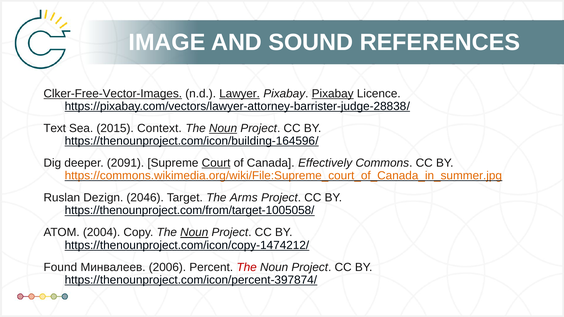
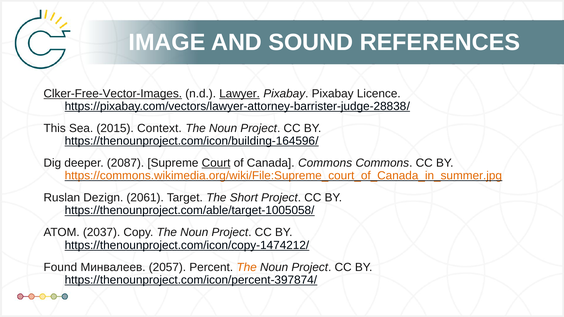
Pixabay at (333, 94) underline: present -> none
Text: Text -> This
Noun at (223, 128) underline: present -> none
2091: 2091 -> 2087
Canada Effectively: Effectively -> Commons
2046: 2046 -> 2061
Arms: Arms -> Short
https://thenounproject.com/from/target-1005058/: https://thenounproject.com/from/target-1005058/ -> https://thenounproject.com/able/target-1005058/
2004: 2004 -> 2037
Noun at (194, 233) underline: present -> none
2006: 2006 -> 2057
The at (247, 267) colour: red -> orange
